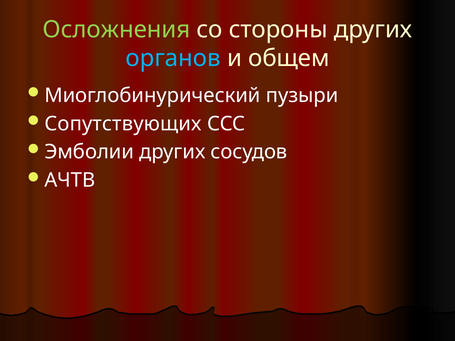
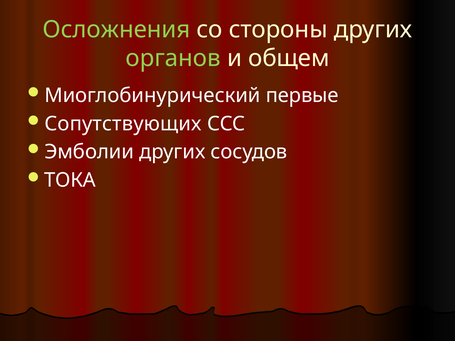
органов colour: light blue -> light green
пузыри: пузыри -> первые
АЧТВ: АЧТВ -> ТОКА
